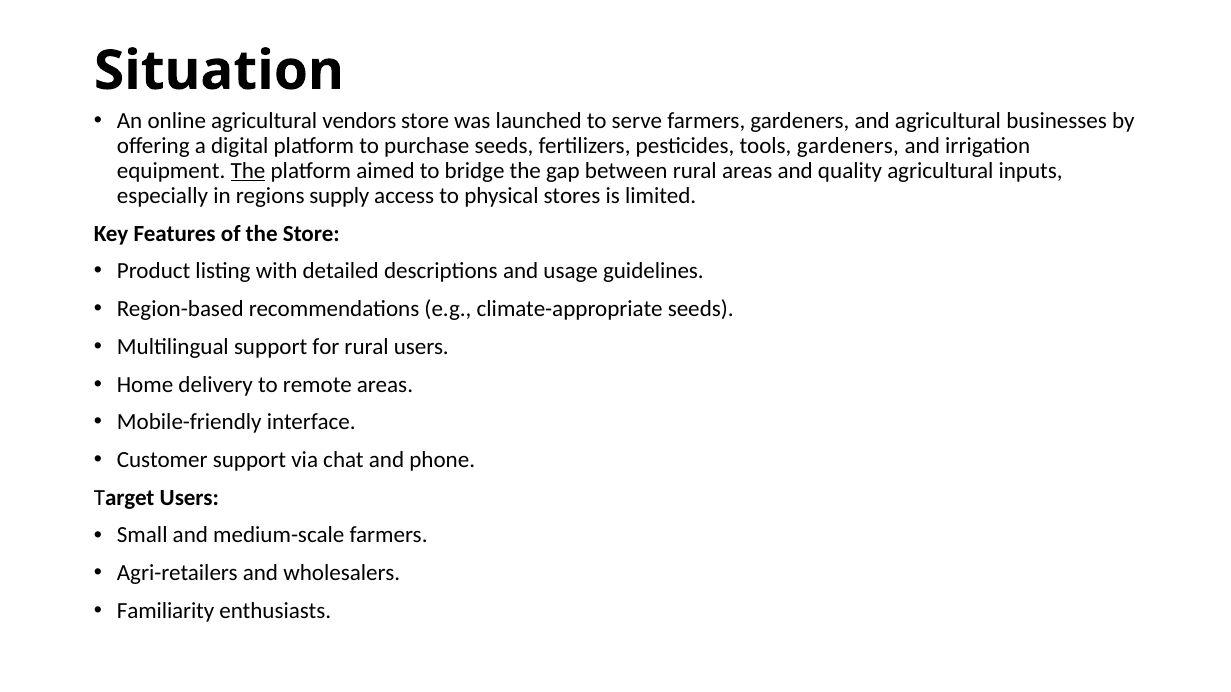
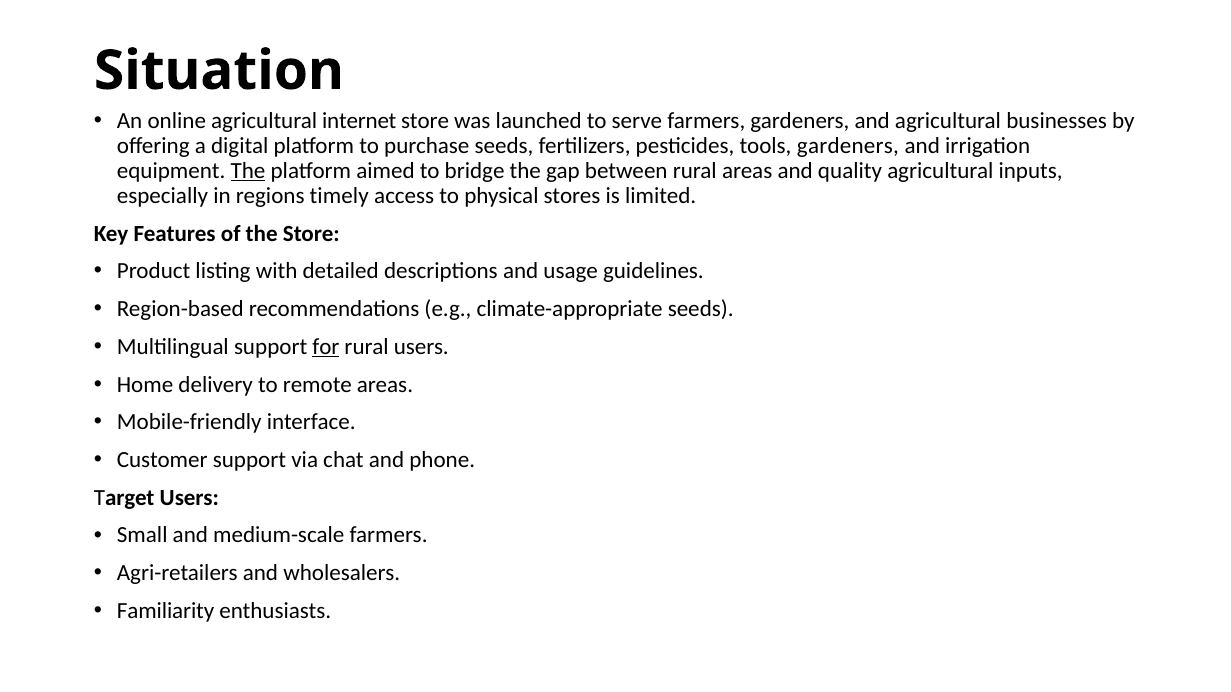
vendors: vendors -> internet
supply: supply -> timely
for underline: none -> present
